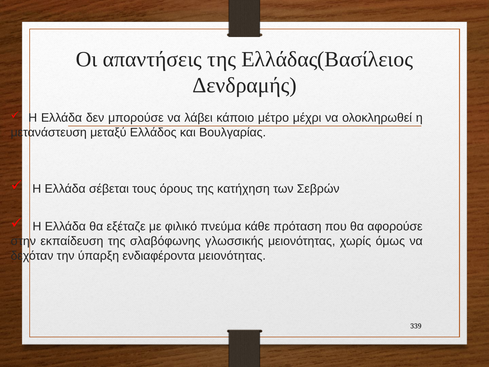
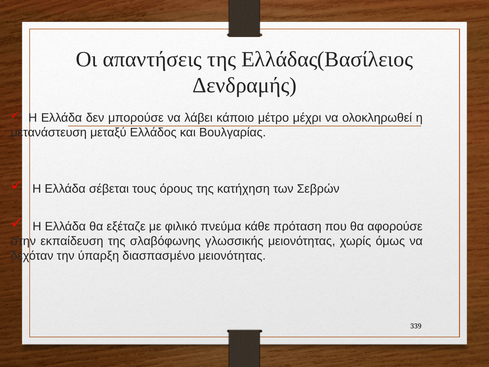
ενδιαφέροντα: ενδιαφέροντα -> διασπασμένο
